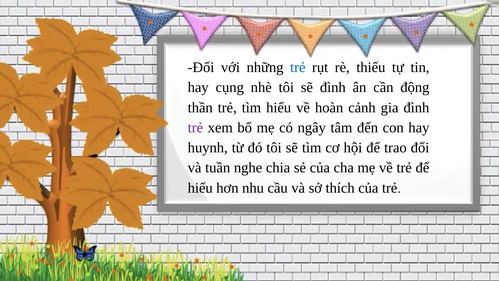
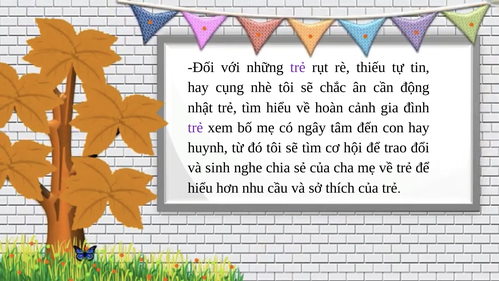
trẻ at (298, 67) colour: blue -> purple
sẽ đình: đình -> chắc
thần: thần -> nhật
tuần: tuần -> sinh
